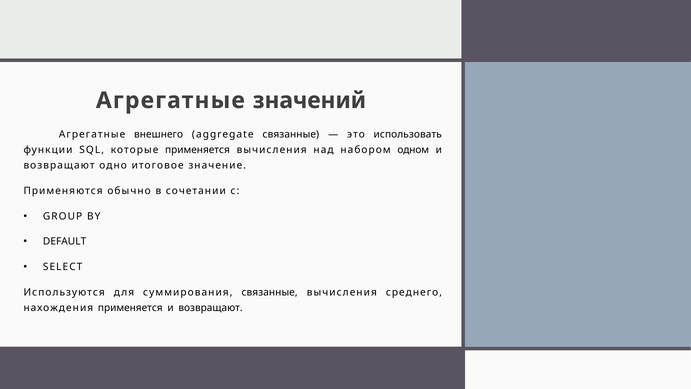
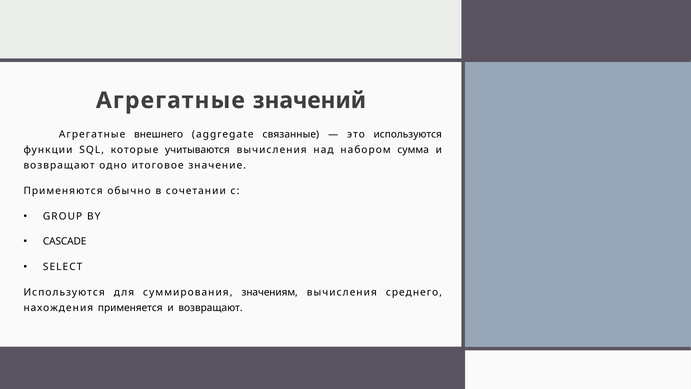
это использовать: использовать -> используются
которые применяется: применяется -> учитываются
одном: одном -> сумма
DEFAULT: DEFAULT -> CASCADE
суммирования связанные: связанные -> значениям
